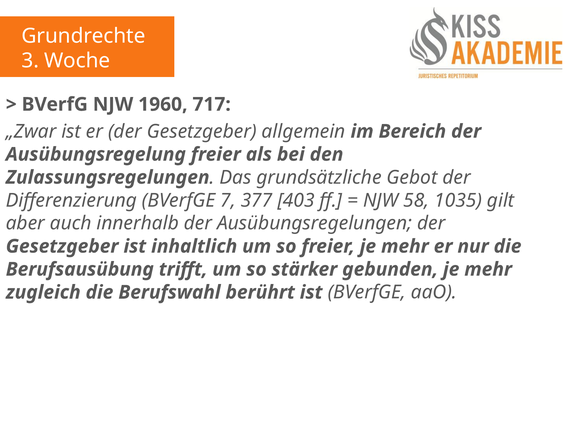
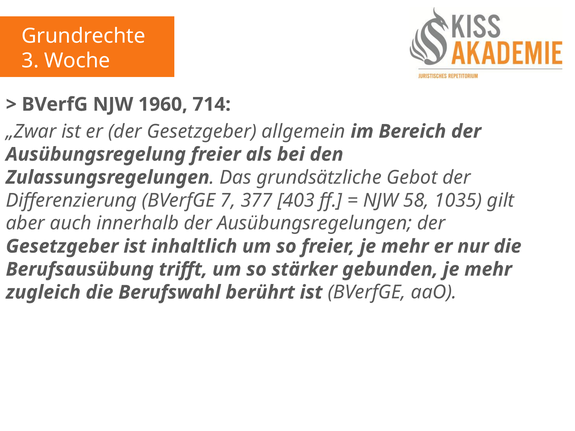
717: 717 -> 714
